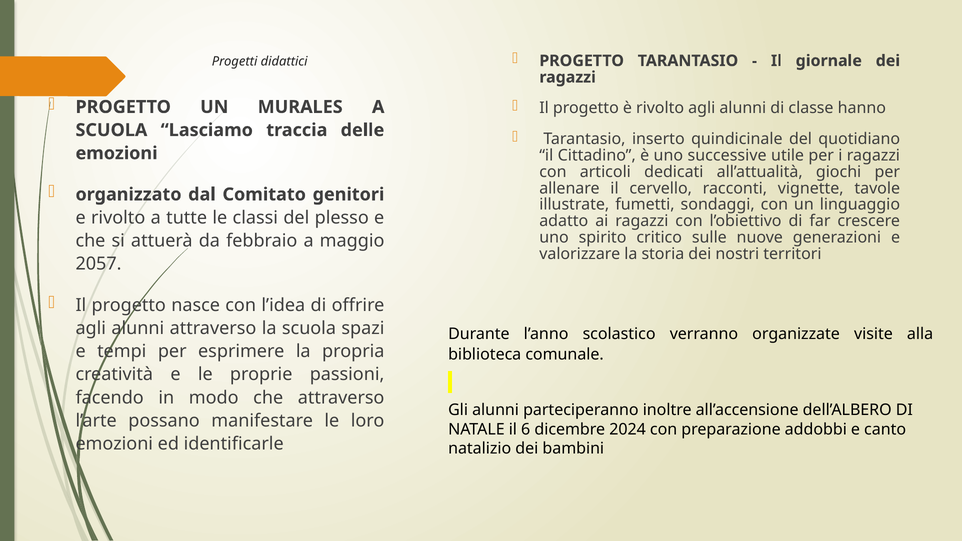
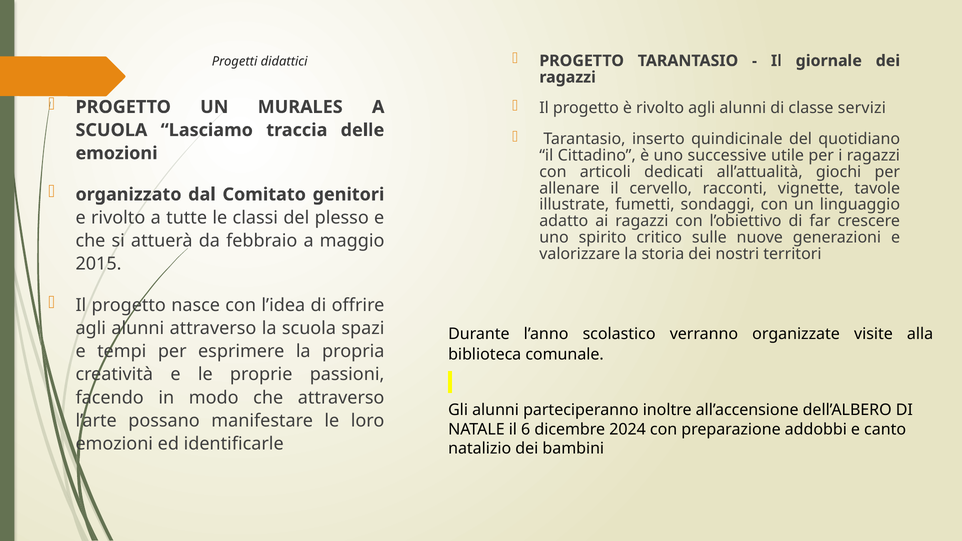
hanno: hanno -> servizi
2057: 2057 -> 2015
